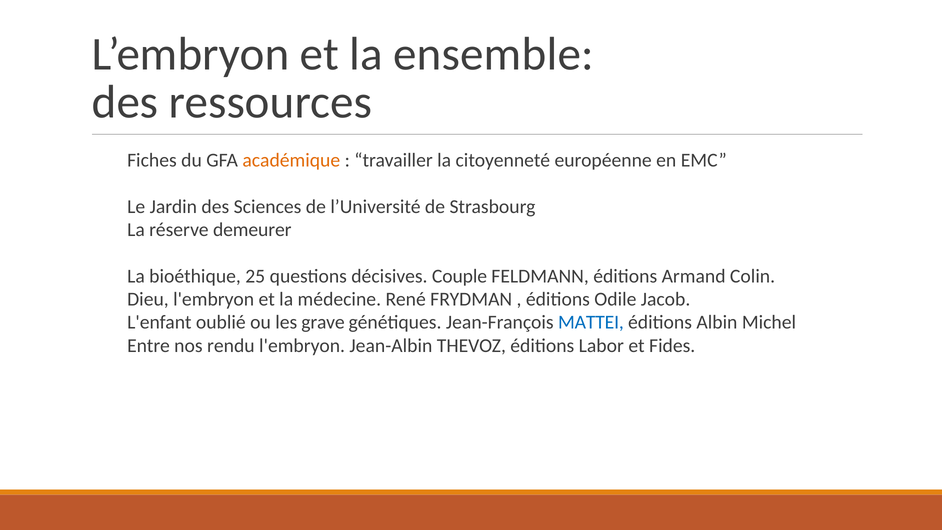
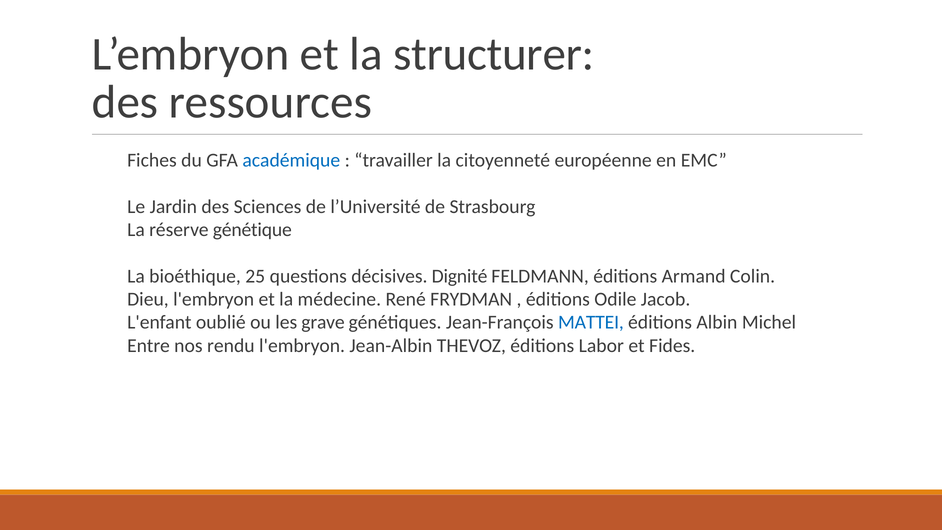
ensemble: ensemble -> structurer
académique colour: orange -> blue
demeurer: demeurer -> génétique
Couple: Couple -> Dignité
